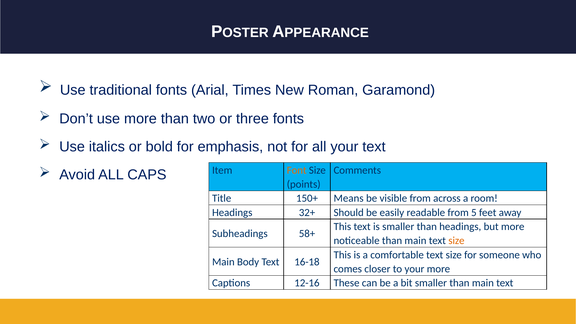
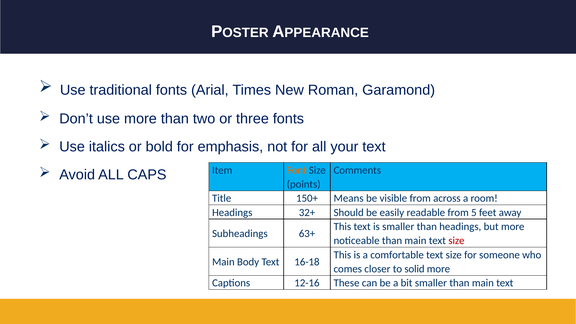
58+: 58+ -> 63+
size at (456, 241) colour: orange -> red
to your: your -> solid
